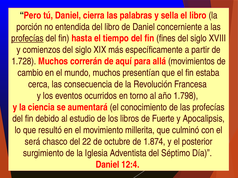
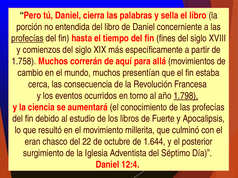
1.728: 1.728 -> 1.758
1.798 underline: none -> present
será: será -> eran
1.874: 1.874 -> 1.644
